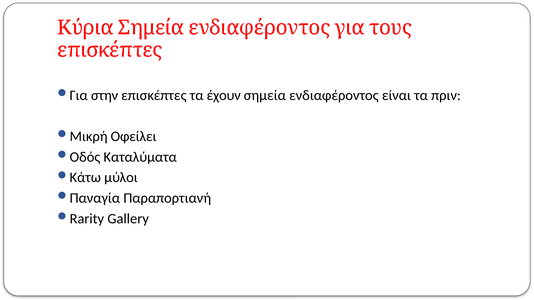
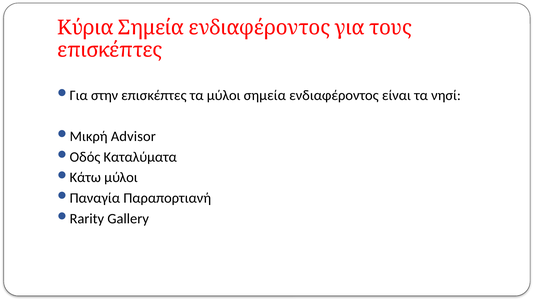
τα έχουν: έχουν -> μύλοι
πριν: πριν -> νησί
Οφείλει: Οφείλει -> Advisor
